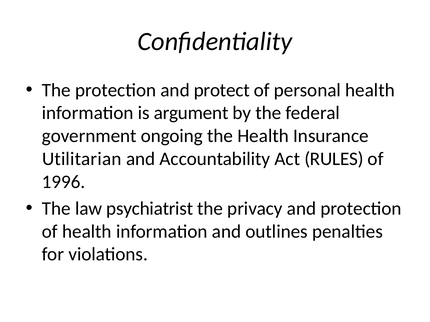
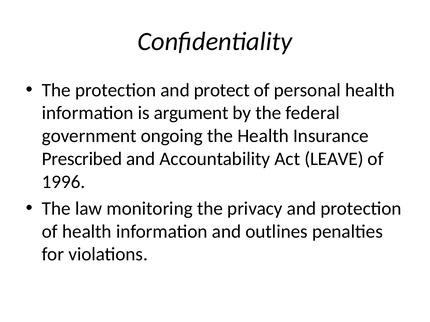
Utilitarian: Utilitarian -> Prescribed
RULES: RULES -> LEAVE
psychiatrist: psychiatrist -> monitoring
